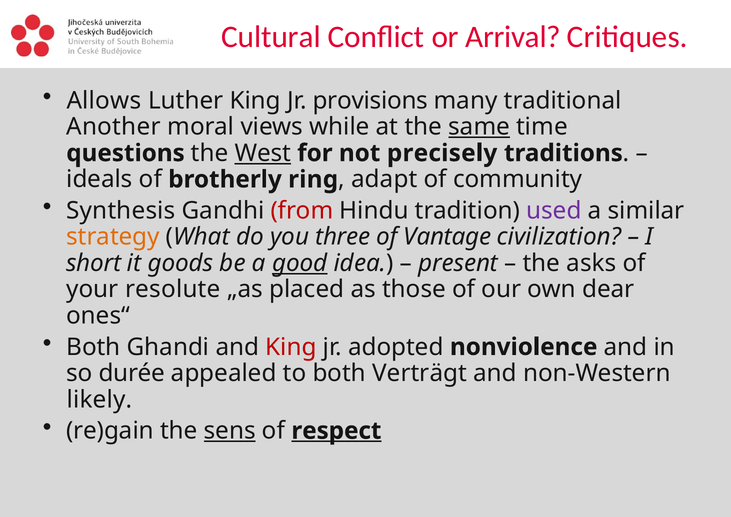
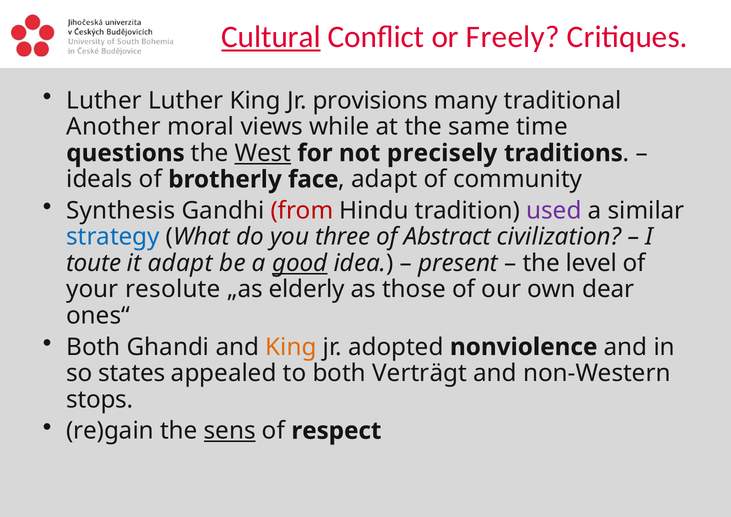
Cultural underline: none -> present
Arrival: Arrival -> Freely
Allows at (104, 101): Allows -> Luther
same underline: present -> none
ring: ring -> face
strategy colour: orange -> blue
Vantage: Vantage -> Abstract
short: short -> toute
it goods: goods -> adapt
asks: asks -> level
placed: placed -> elderly
King at (291, 347) colour: red -> orange
durée: durée -> states
likely: likely -> stops
respect underline: present -> none
